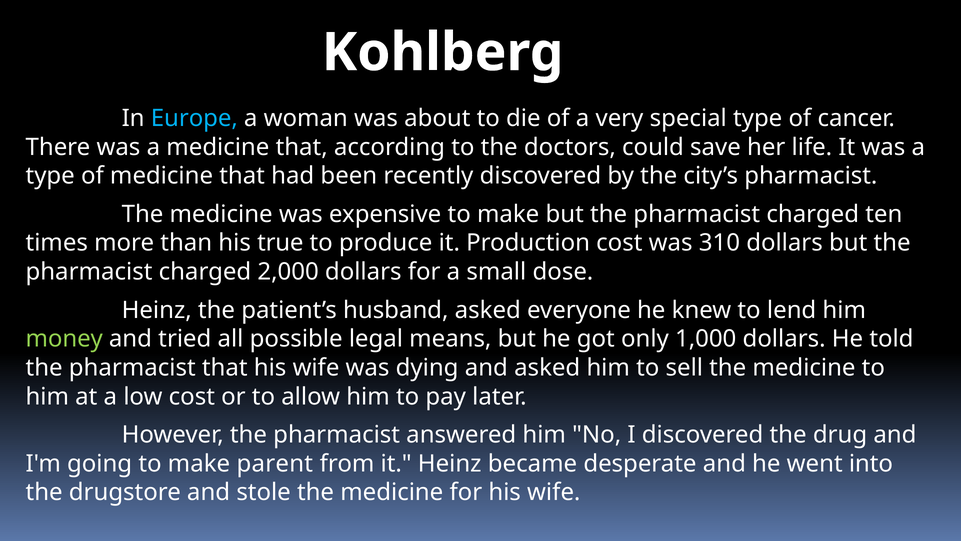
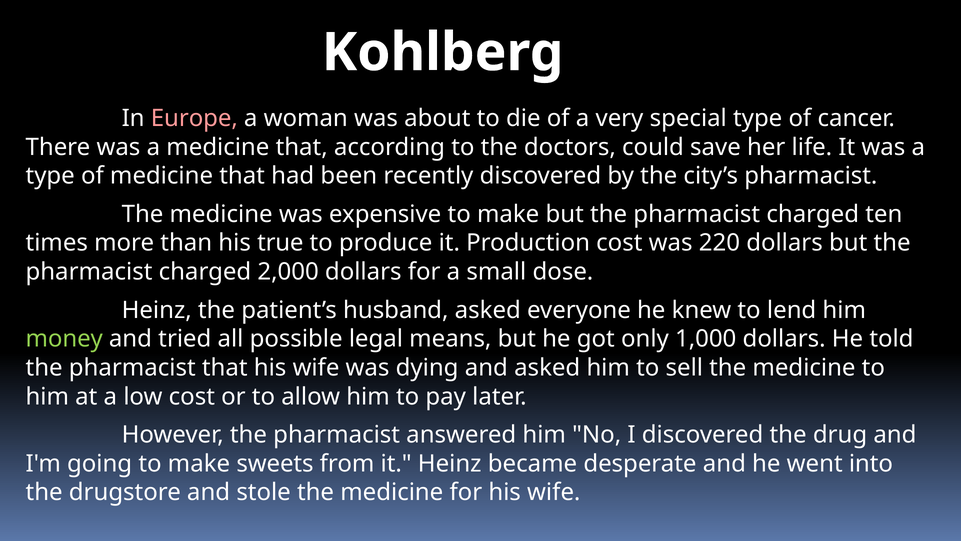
Europe colour: light blue -> pink
310: 310 -> 220
parent: parent -> sweets
